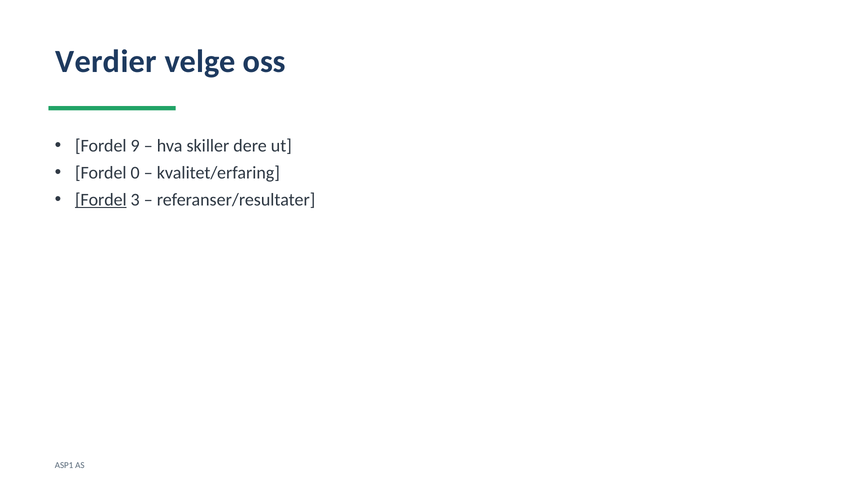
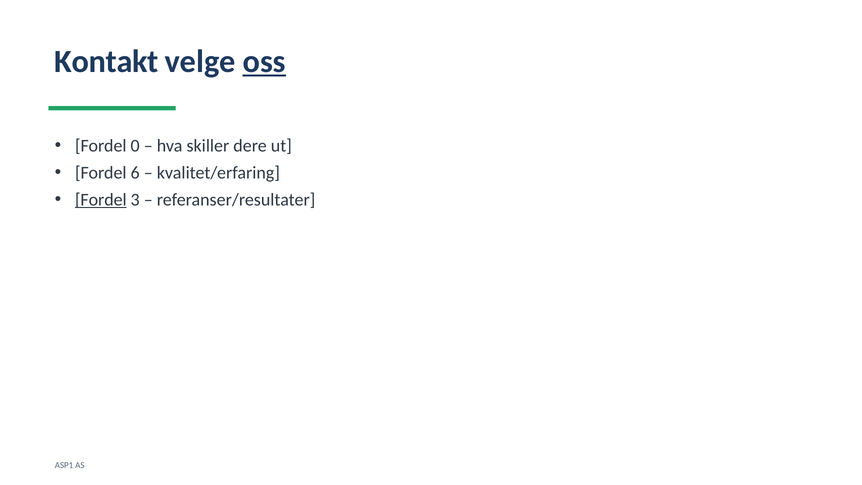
Verdier: Verdier -> Kontakt
oss underline: none -> present
9: 9 -> 0
0: 0 -> 6
